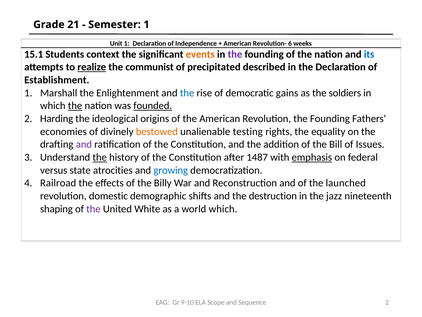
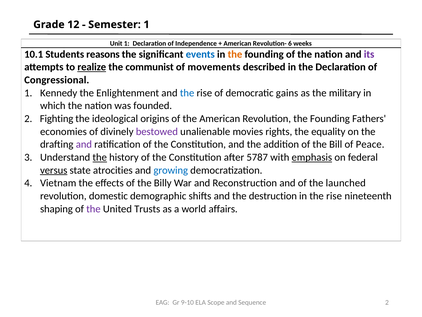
21: 21 -> 12
15.1: 15.1 -> 10.1
context: context -> reasons
events colour: orange -> blue
the at (235, 54) colour: purple -> orange
its colour: blue -> purple
precipitated: precipitated -> movements
Establishment: Establishment -> Congressional
Marshall: Marshall -> Kennedy
soldiers: soldiers -> military
the at (75, 106) underline: present -> none
founded underline: present -> none
Harding: Harding -> Fighting
bestowed colour: orange -> purple
testing: testing -> movies
Issues: Issues -> Peace
1487: 1487 -> 5787
versus underline: none -> present
Railroad: Railroad -> Vietnam
in the jazz: jazz -> rise
White: White -> Trusts
world which: which -> affairs
